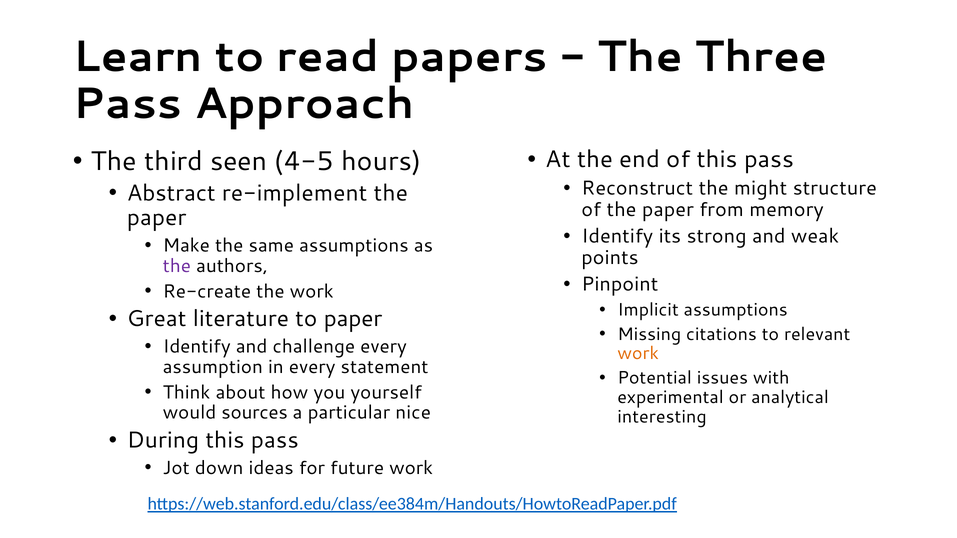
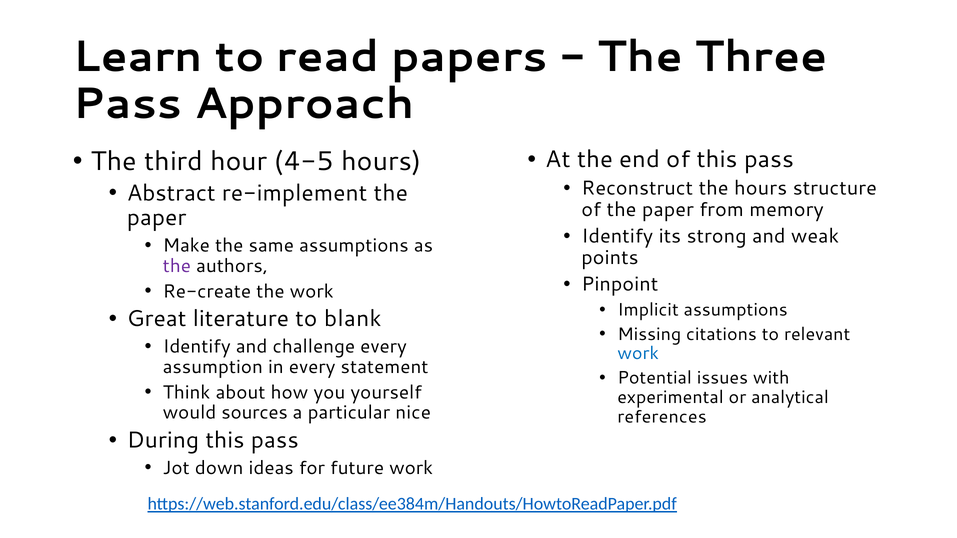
seen: seen -> hour
the might: might -> hours
to paper: paper -> blank
work at (638, 354) colour: orange -> blue
interesting: interesting -> references
